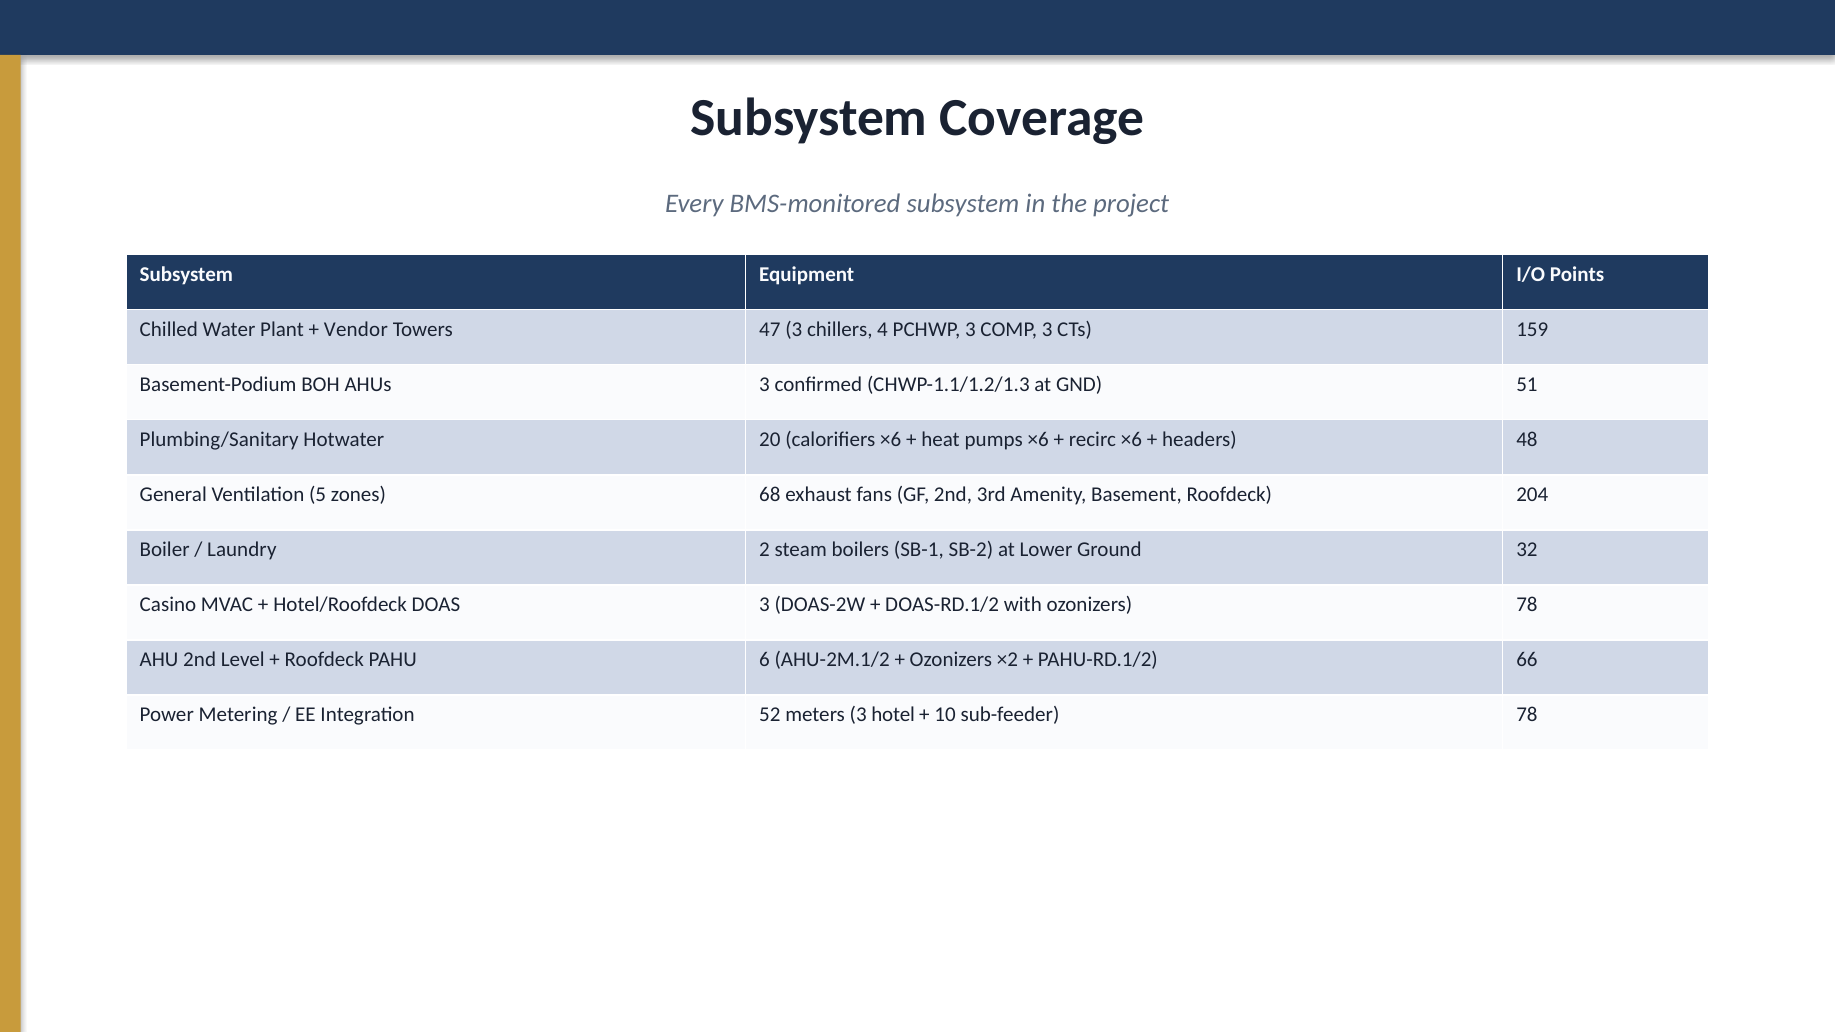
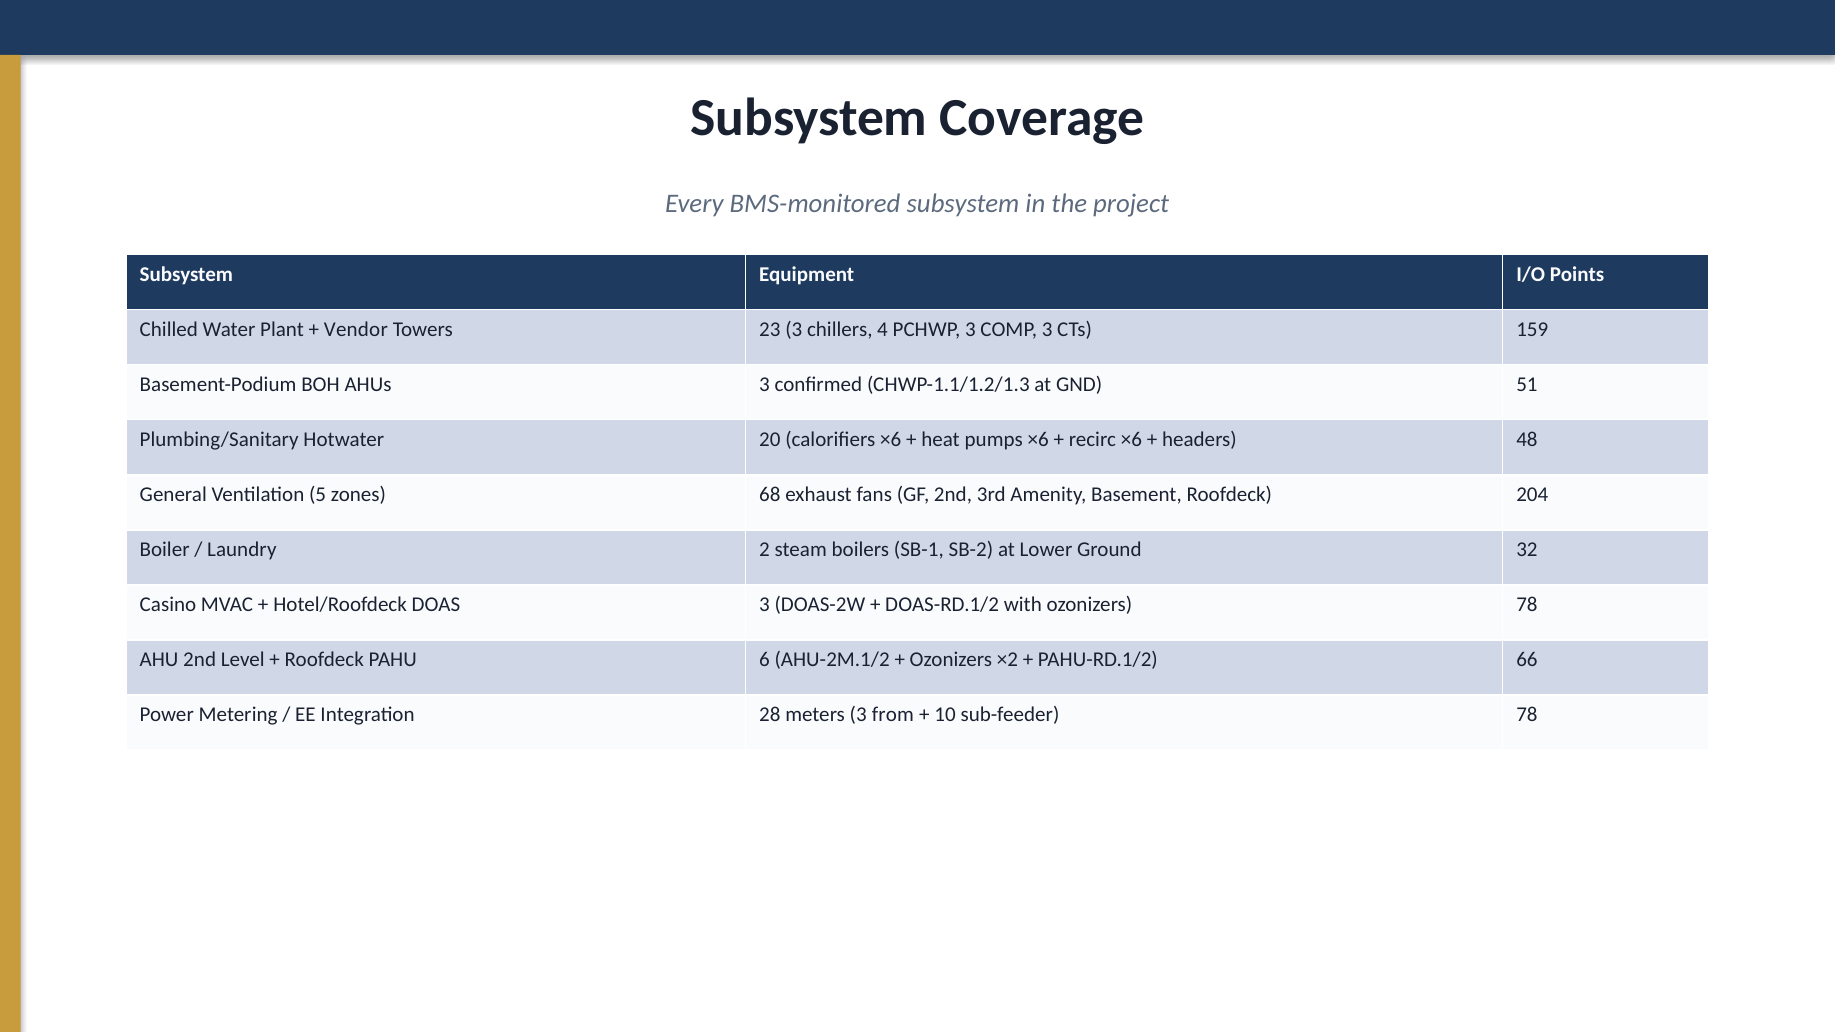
47: 47 -> 23
52: 52 -> 28
hotel: hotel -> from
